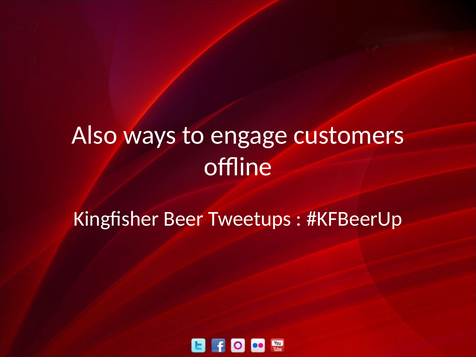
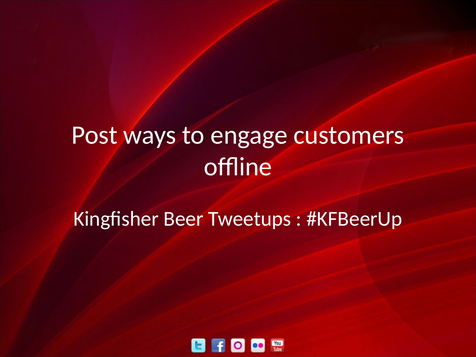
Also: Also -> Post
